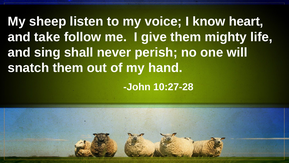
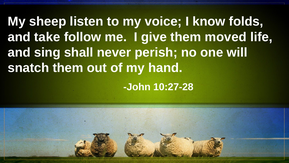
heart: heart -> folds
mighty: mighty -> moved
